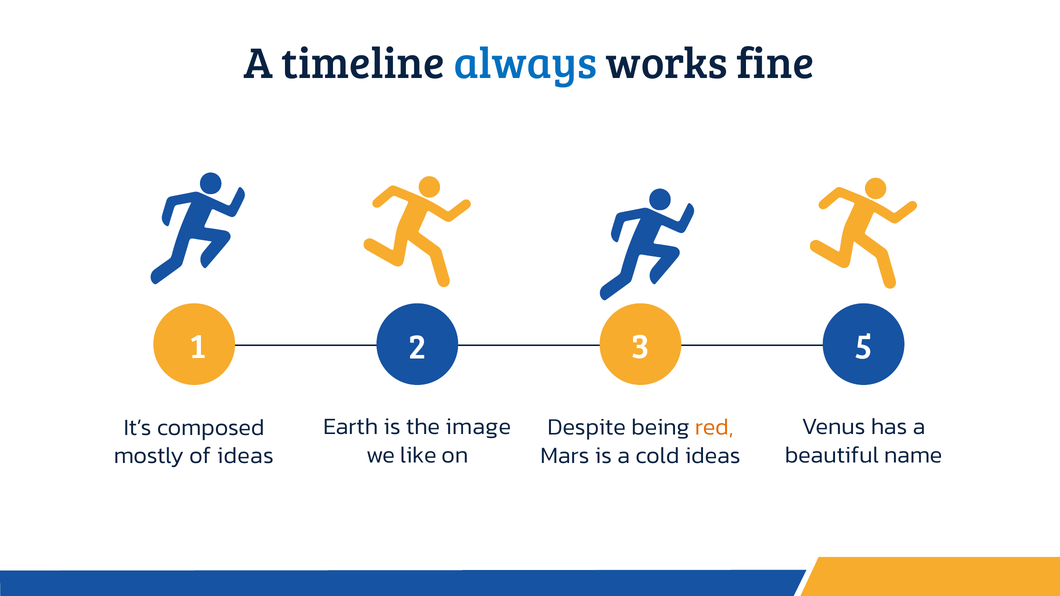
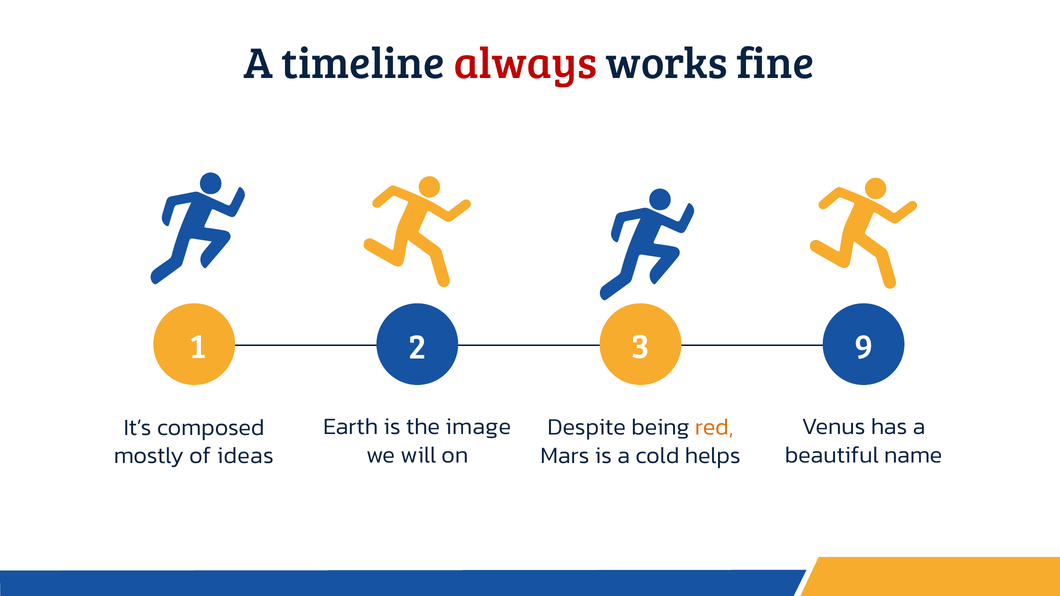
always colour: blue -> red
5: 5 -> 9
like: like -> will
cold ideas: ideas -> helps
